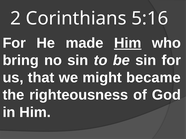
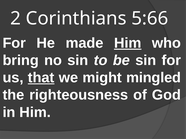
5:16: 5:16 -> 5:66
that underline: none -> present
became: became -> mingled
